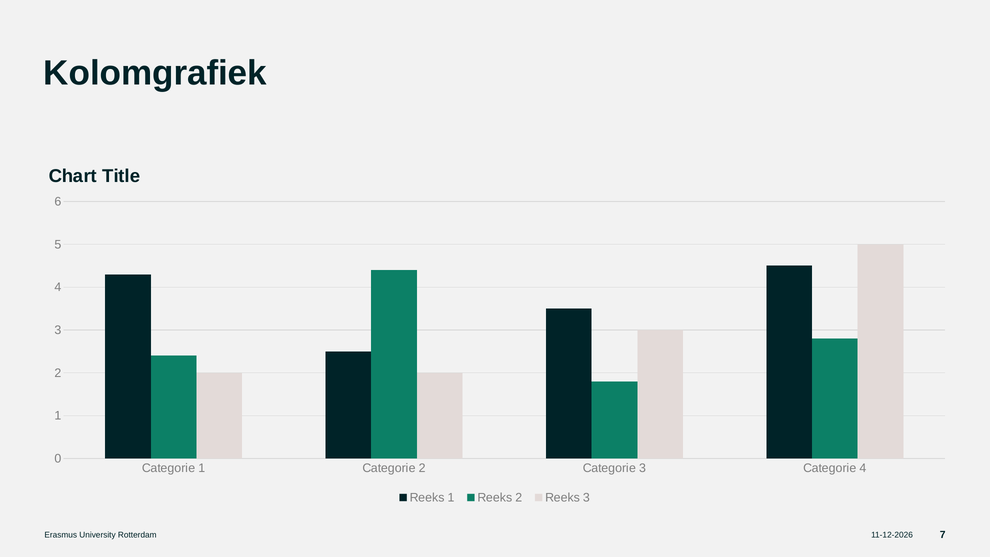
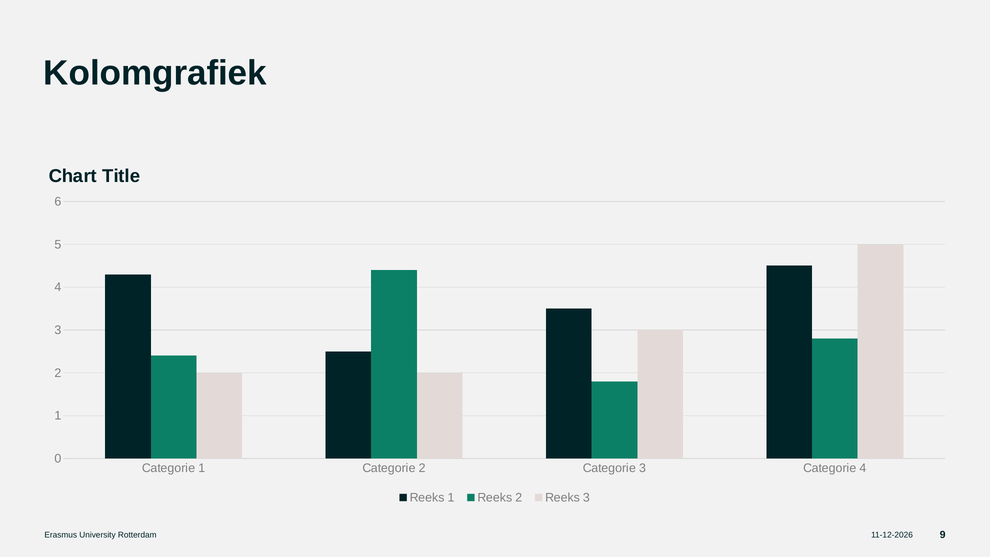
7: 7 -> 9
